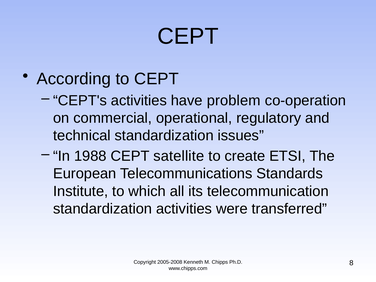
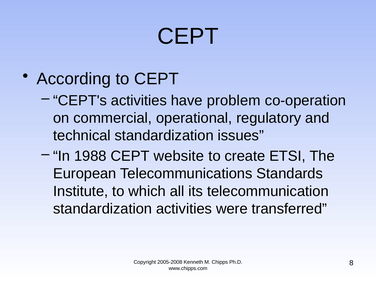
satellite: satellite -> website
